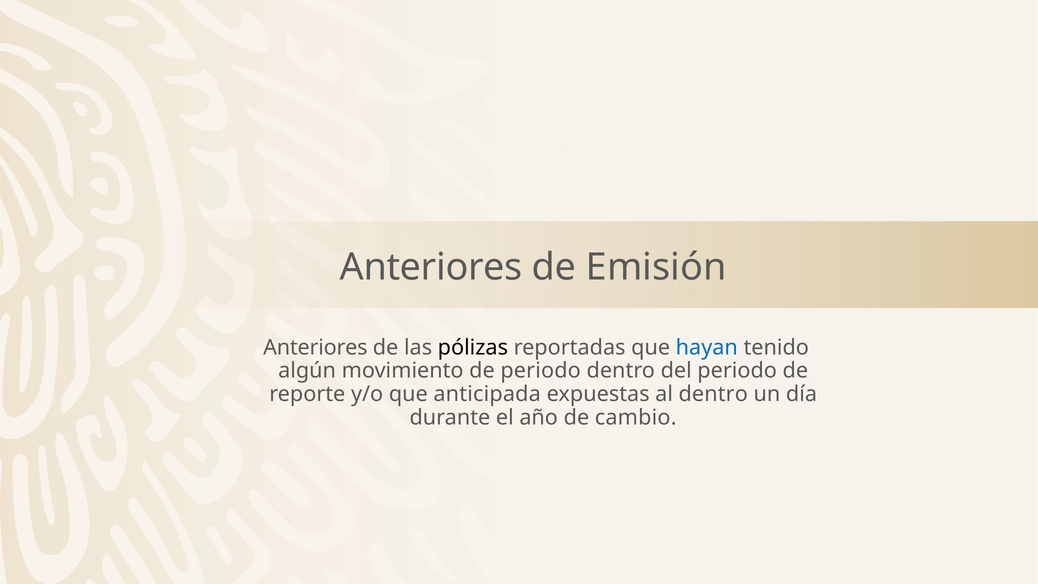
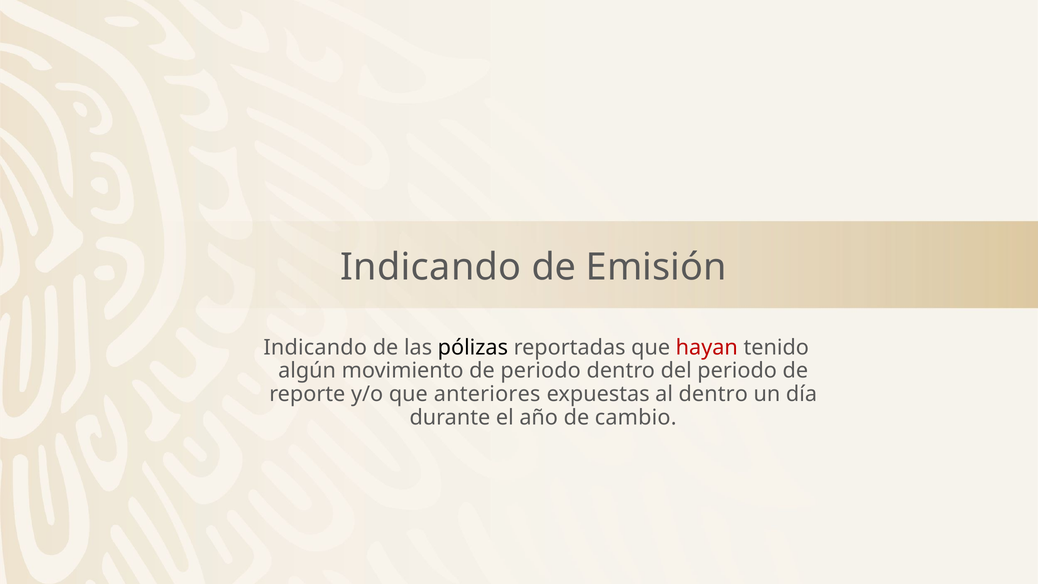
Anteriores at (431, 267): Anteriores -> Indicando
Anteriores at (315, 347): Anteriores -> Indicando
hayan colour: blue -> red
anticipada: anticipada -> anteriores
